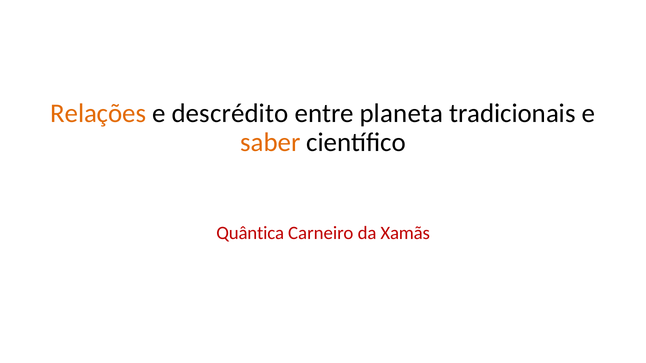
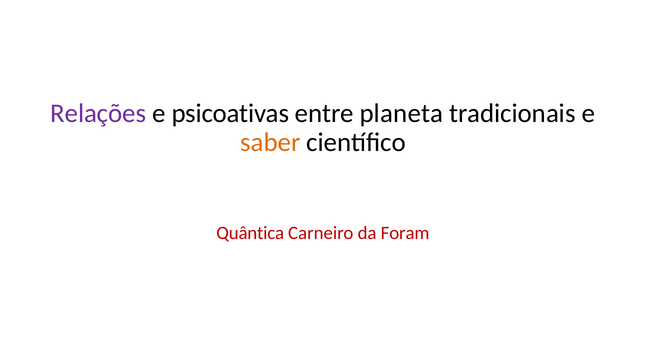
Relações colour: orange -> purple
descrédito: descrédito -> psicoativas
Xamãs: Xamãs -> Foram
